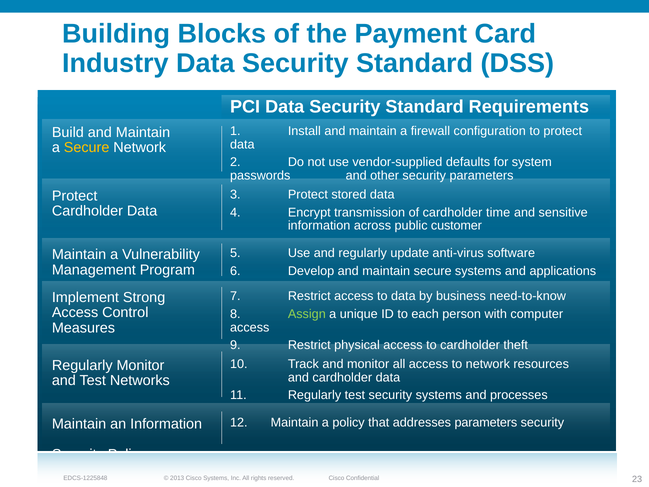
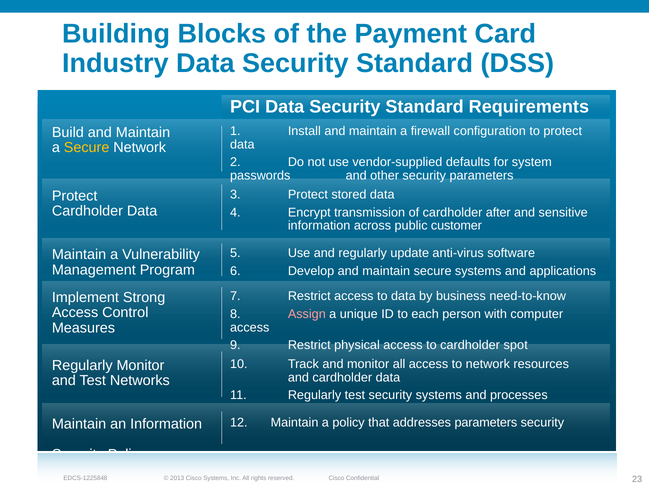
time: time -> after
Assign colour: light green -> pink
theft: theft -> spot
